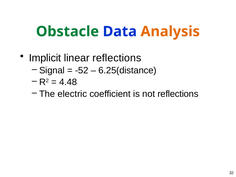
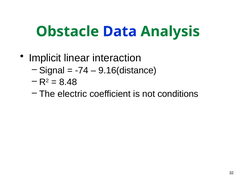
Analysis colour: orange -> green
linear reflections: reflections -> interaction
-52: -52 -> -74
6.25(distance: 6.25(distance -> 9.16(distance
4.48: 4.48 -> 8.48
not reflections: reflections -> conditions
